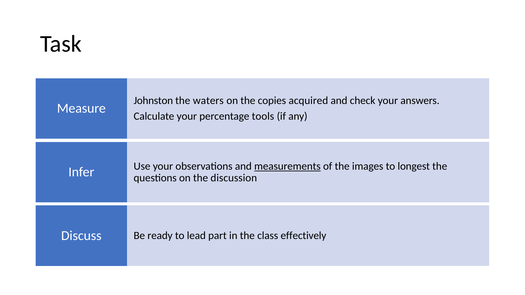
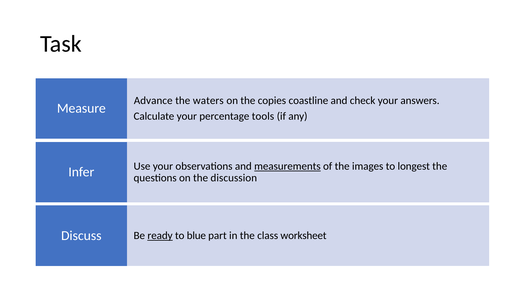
Johnston: Johnston -> Advance
acquired: acquired -> coastline
ready underline: none -> present
lead: lead -> blue
effectively: effectively -> worksheet
